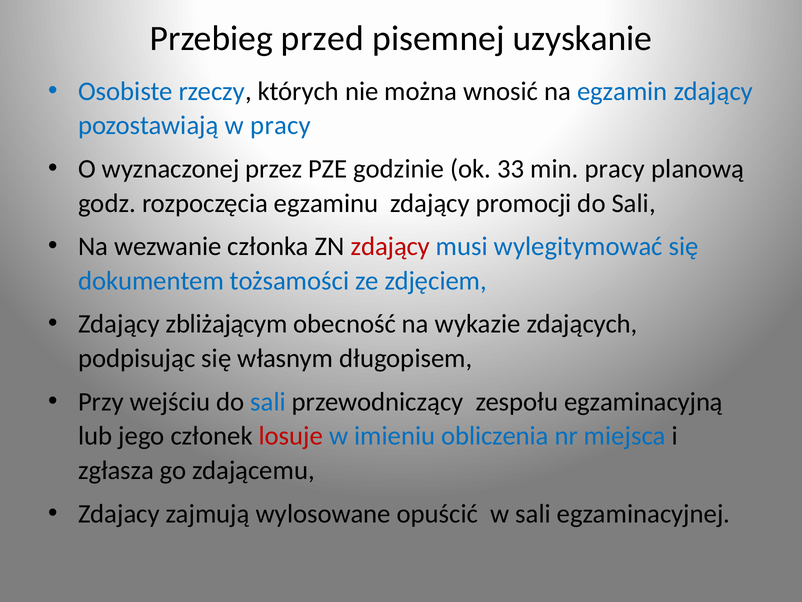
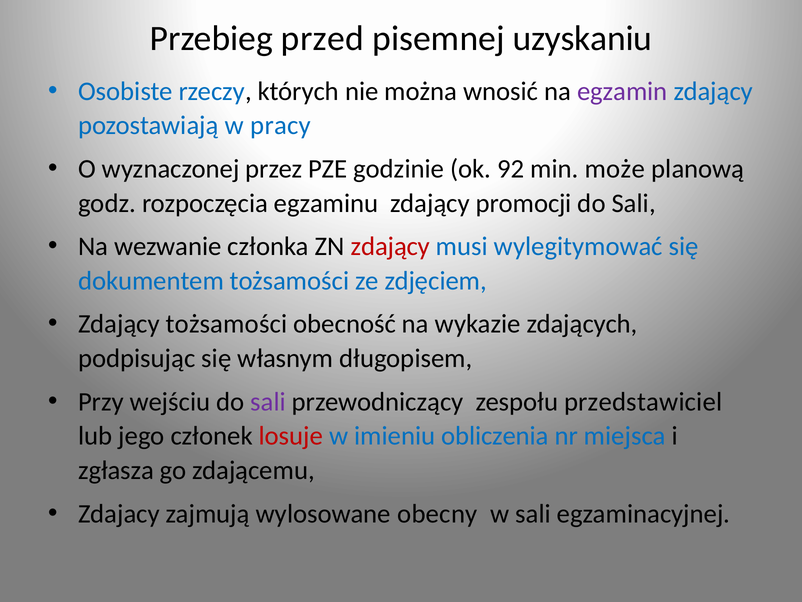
uzyskanie: uzyskanie -> uzyskaniu
egzamin colour: blue -> purple
33: 33 -> 92
min pracy: pracy -> może
Zdający zbliżającym: zbliżającym -> tożsamości
sali at (268, 401) colour: blue -> purple
egzaminacyjną: egzaminacyjną -> przedstawiciel
opuścić: opuścić -> obecny
